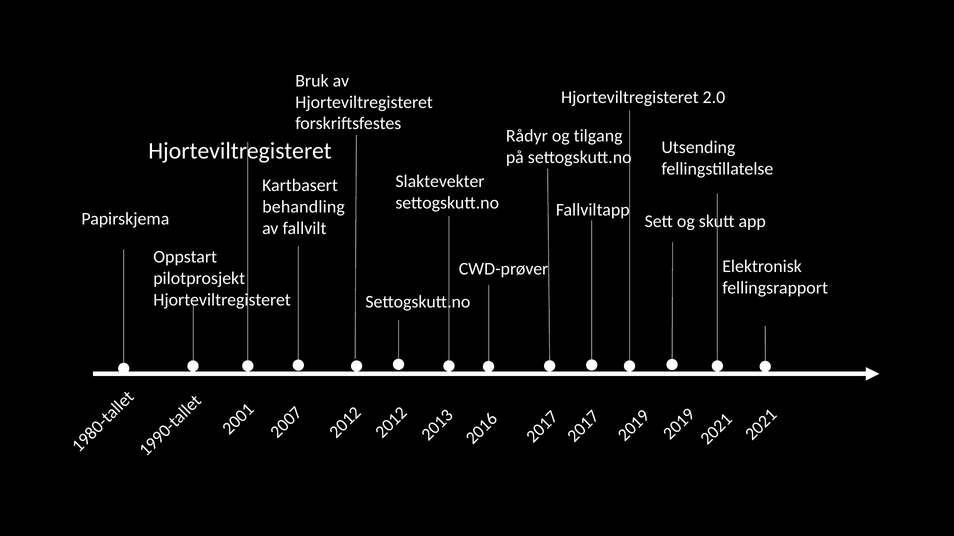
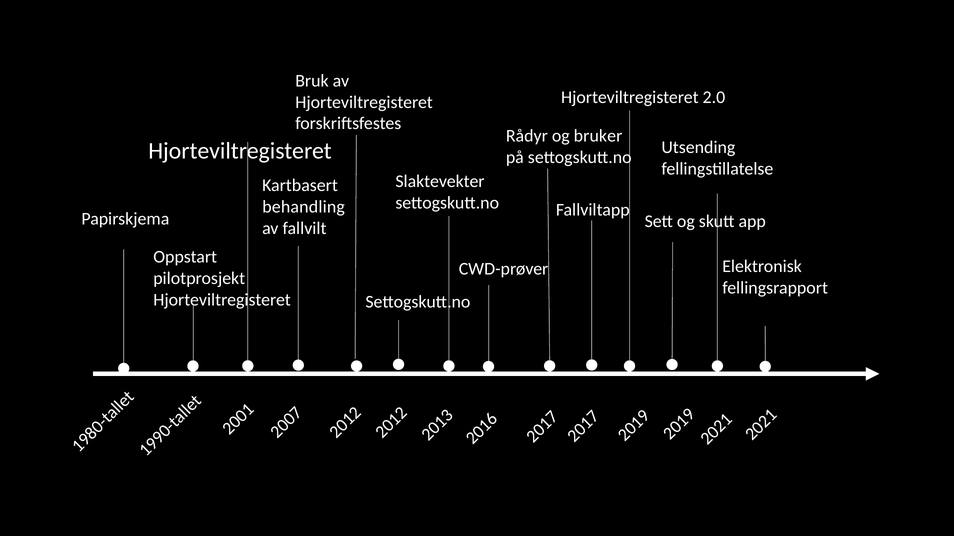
tilgang: tilgang -> bruker
